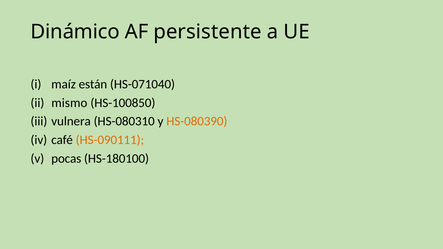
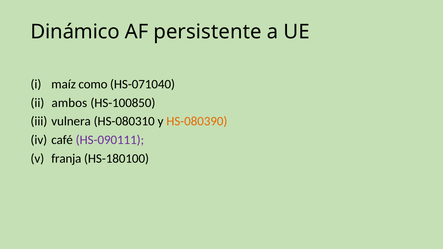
están: están -> como
mismo: mismo -> ambos
HS-090111 colour: orange -> purple
pocas: pocas -> franja
